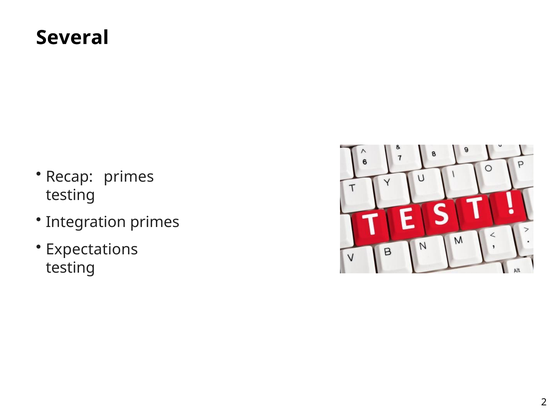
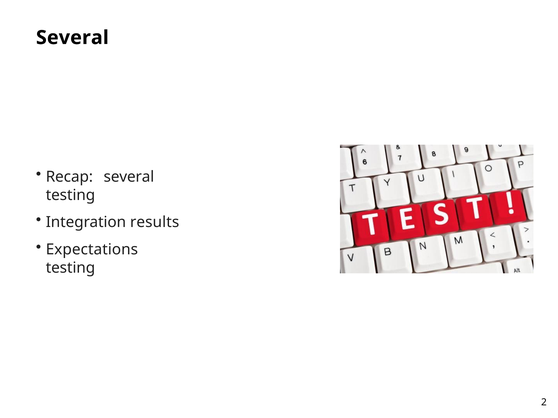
Recap primes: primes -> several
Integration primes: primes -> results
